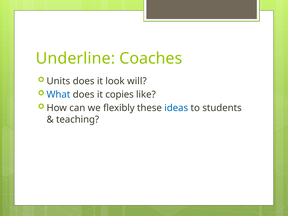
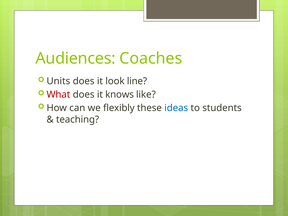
Underline: Underline -> Audiences
will: will -> line
What colour: blue -> red
copies: copies -> knows
